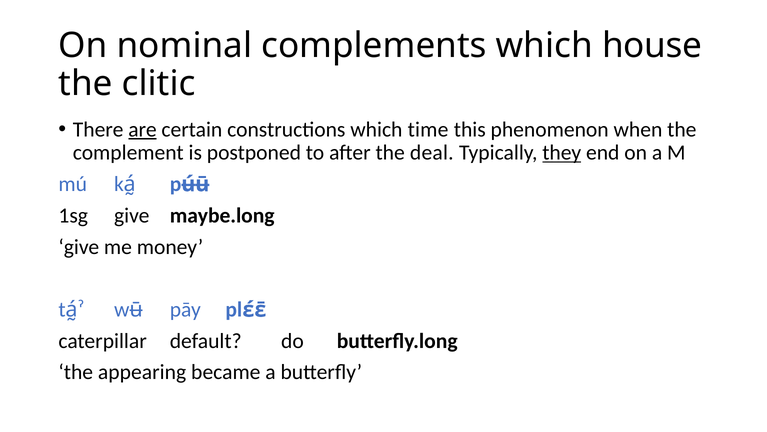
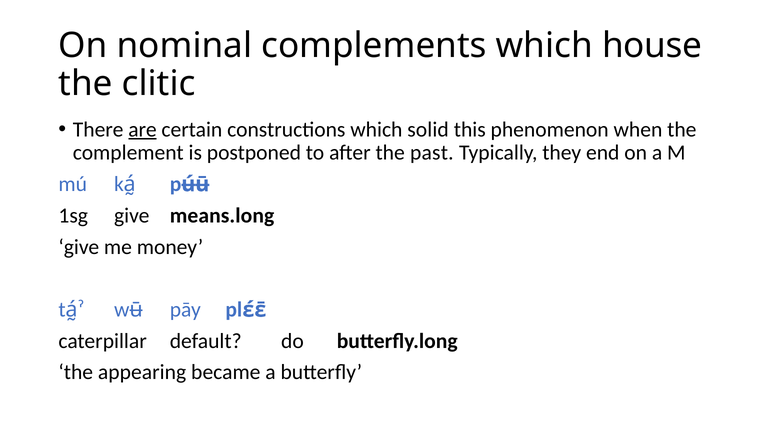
time: time -> solid
deal: deal -> past
they underline: present -> none
maybe.long: maybe.long -> means.long
